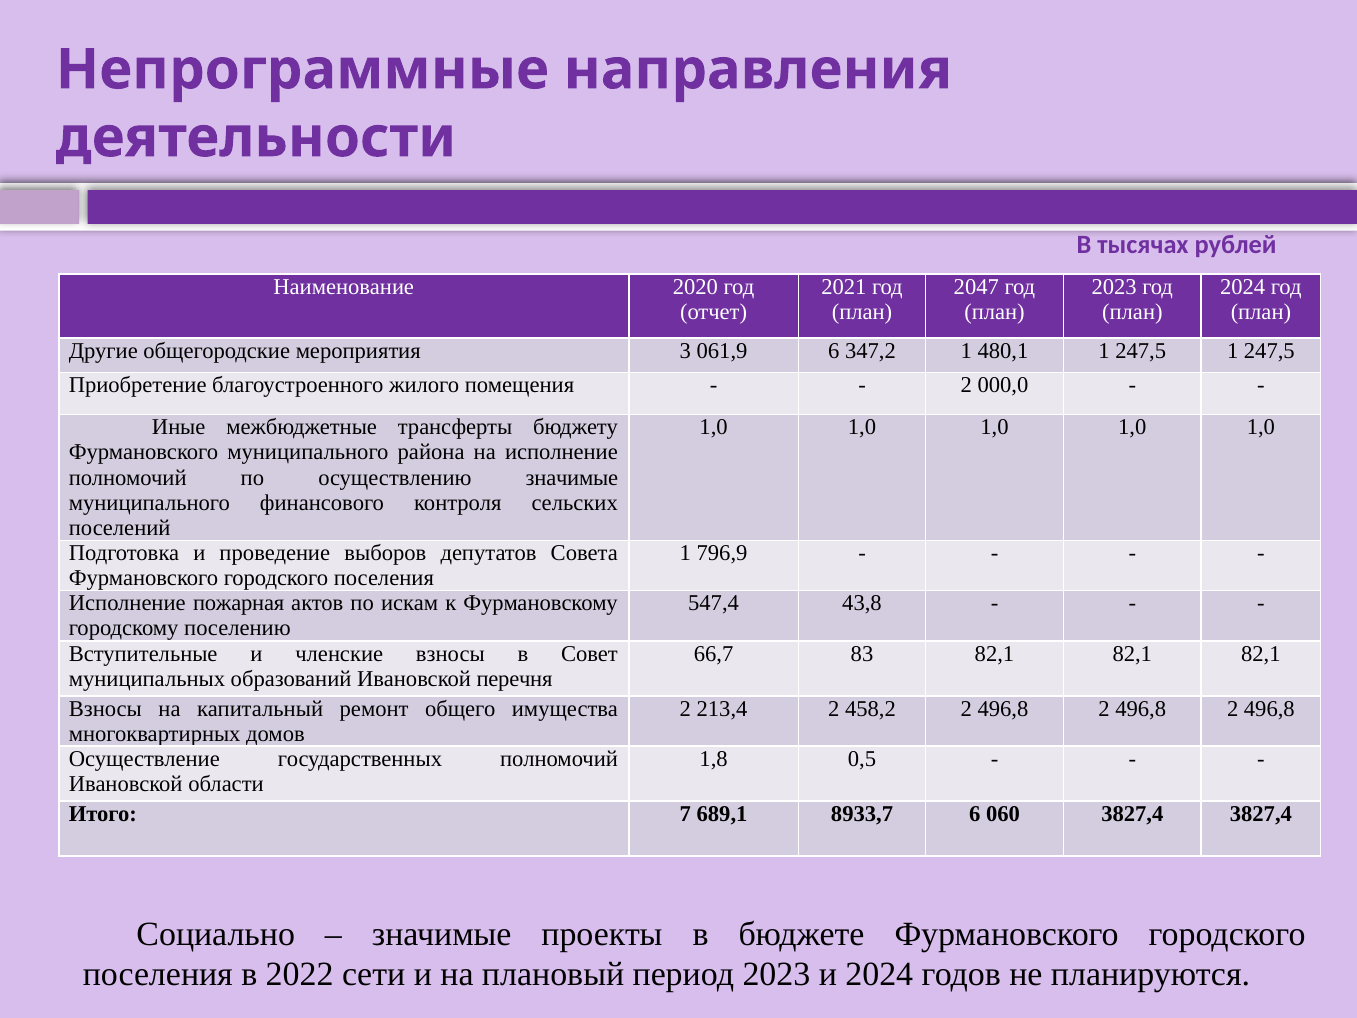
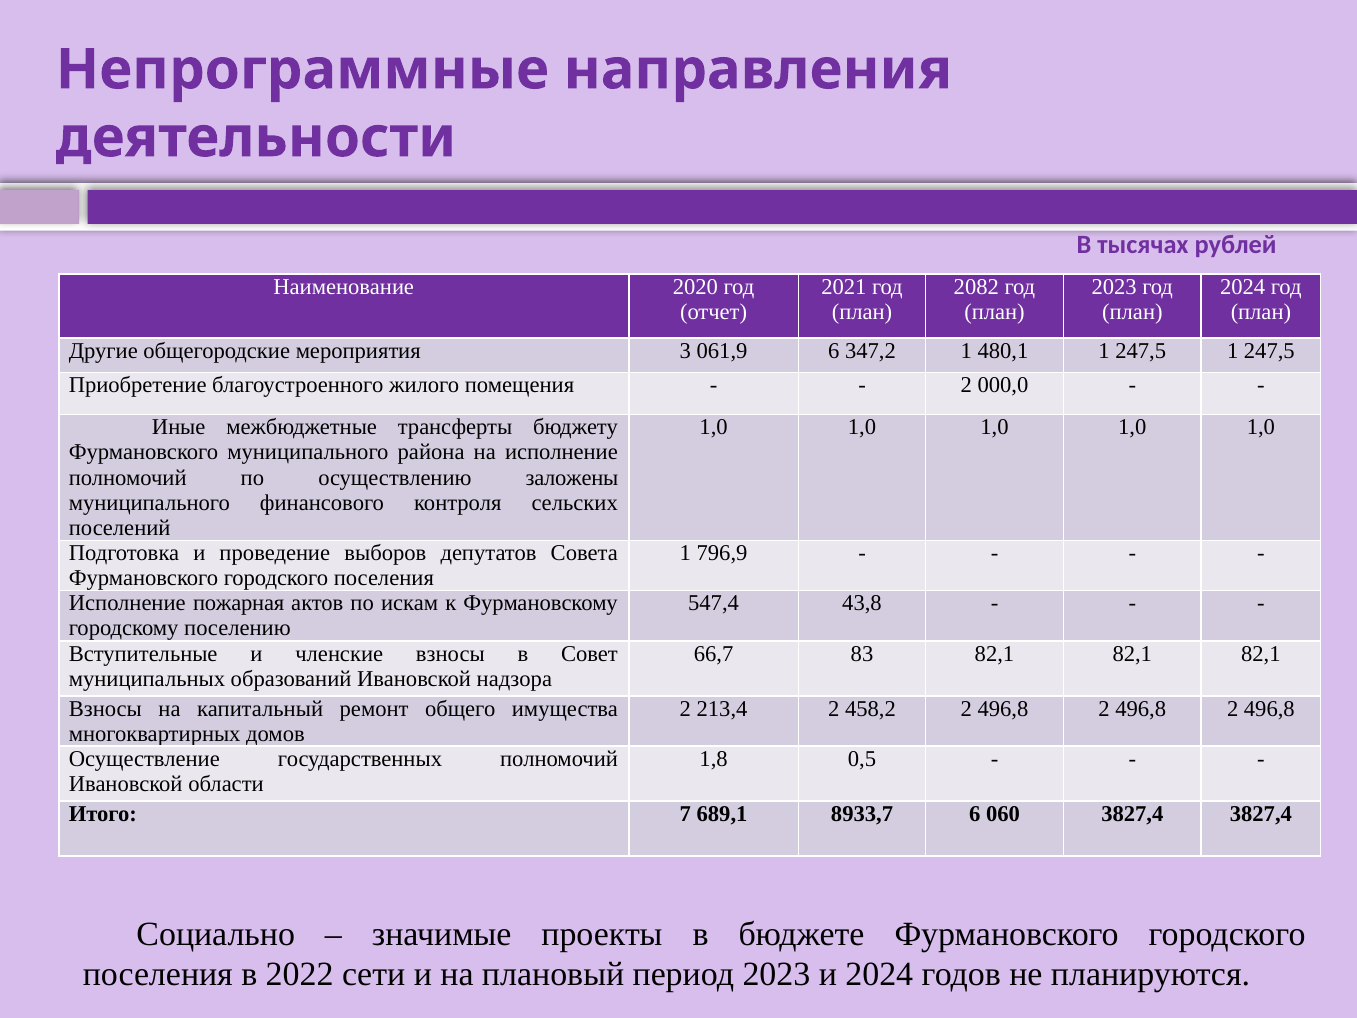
2047: 2047 -> 2082
осуществлению значимые: значимые -> заложены
перечня: перечня -> надзора
